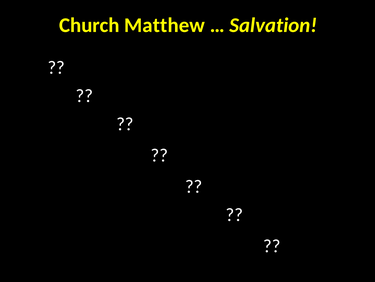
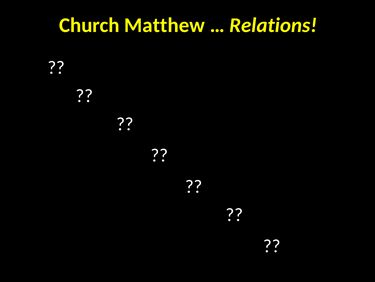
Salvation: Salvation -> Relations
